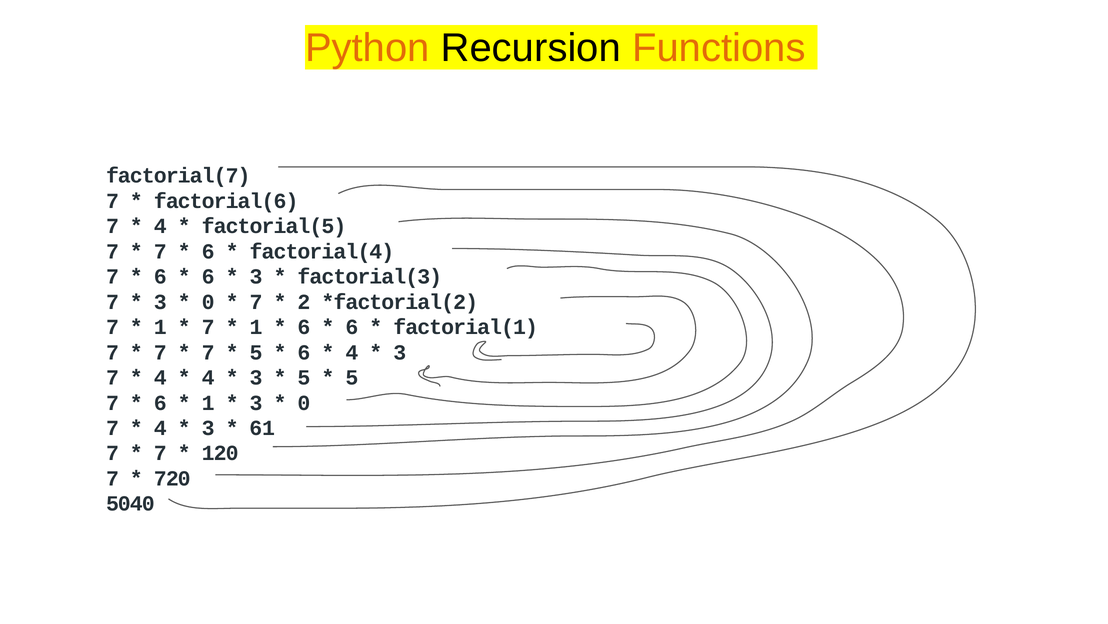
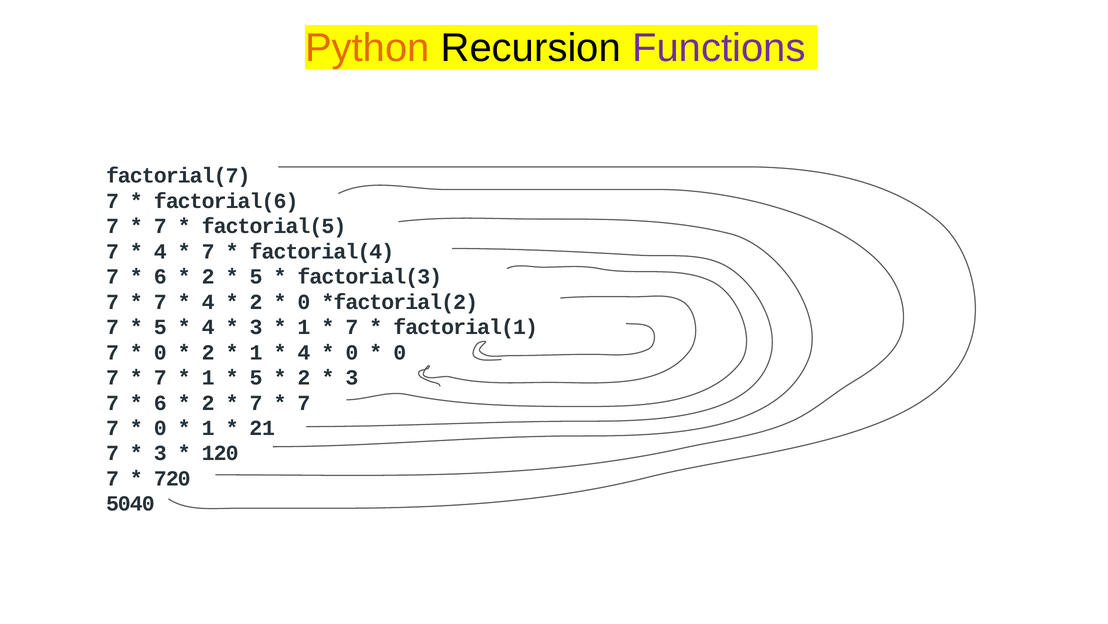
Functions colour: orange -> purple
4 at (160, 226): 4 -> 7
7 at (160, 251): 7 -> 4
6 at (208, 251): 6 -> 7
6 at (208, 276): 6 -> 2
3 at (256, 276): 3 -> 5
3 at (160, 302): 3 -> 7
0 at (208, 302): 0 -> 4
7 at (256, 302): 7 -> 2
2 at (304, 302): 2 -> 0
1 at (160, 327): 1 -> 5
7 at (208, 327): 7 -> 4
1 at (256, 327): 1 -> 3
6 at (304, 327): 6 -> 1
6 at (352, 327): 6 -> 7
7 at (160, 352): 7 -> 0
7 at (208, 352): 7 -> 2
5 at (256, 352): 5 -> 1
6 at (304, 352): 6 -> 4
4 at (352, 352): 4 -> 0
3 at (400, 352): 3 -> 0
4 at (160, 377): 4 -> 7
4 at (208, 377): 4 -> 1
3 at (256, 377): 3 -> 5
5 at (304, 377): 5 -> 2
5 at (352, 377): 5 -> 3
1 at (208, 402): 1 -> 2
3 at (256, 402): 3 -> 7
0 at (304, 402): 0 -> 7
4 at (160, 428): 4 -> 0
3 at (208, 428): 3 -> 1
61: 61 -> 21
7 at (160, 453): 7 -> 3
